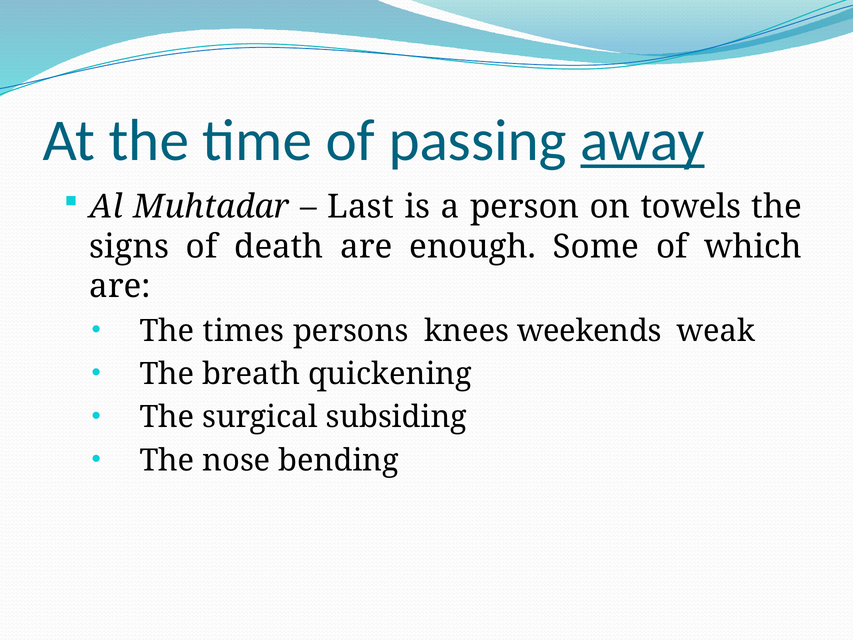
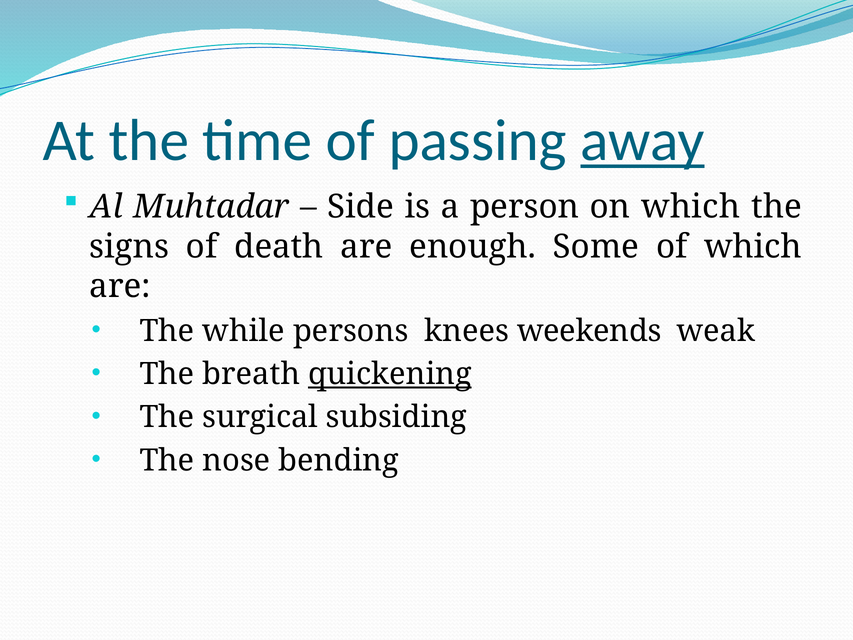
Last: Last -> Side
on towels: towels -> which
times: times -> while
quickening underline: none -> present
